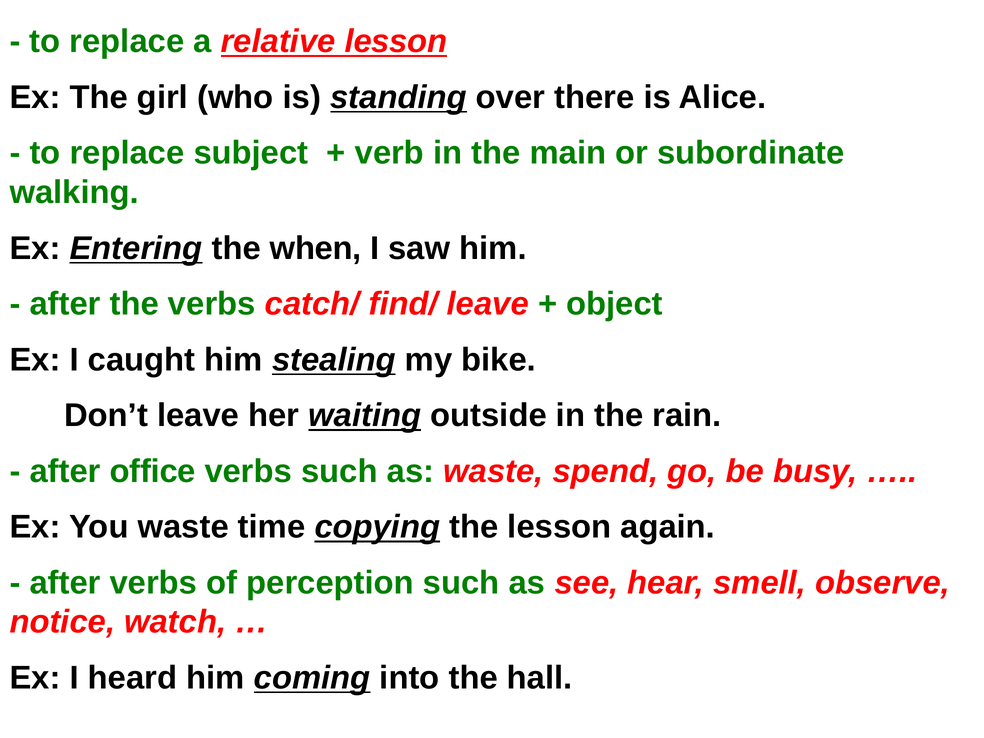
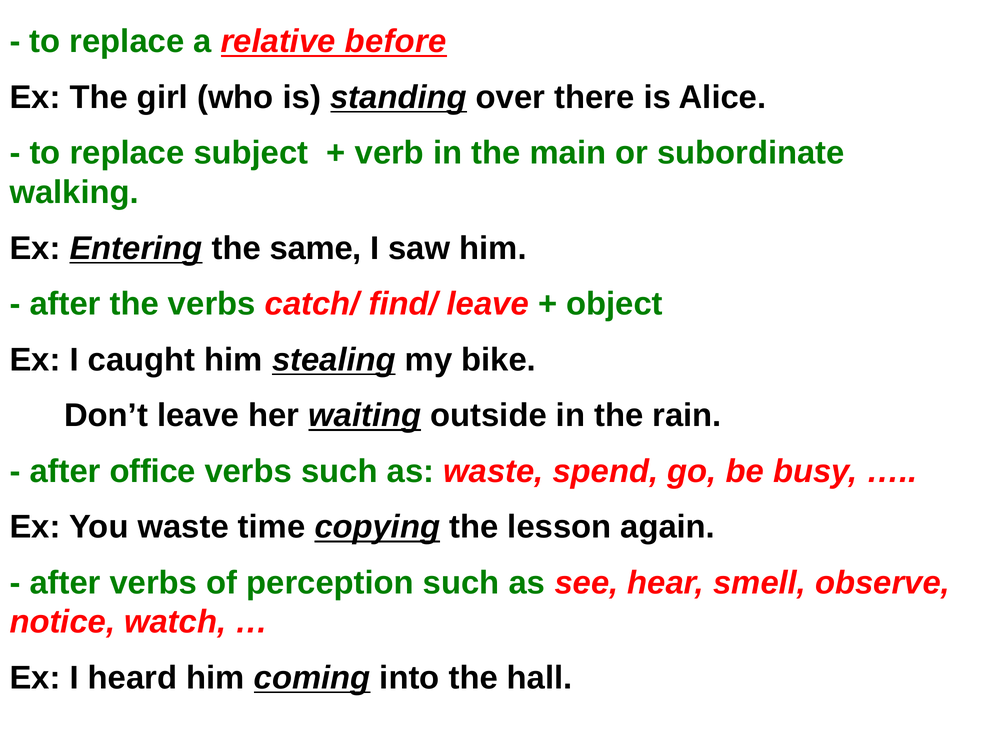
relative lesson: lesson -> before
when: when -> same
